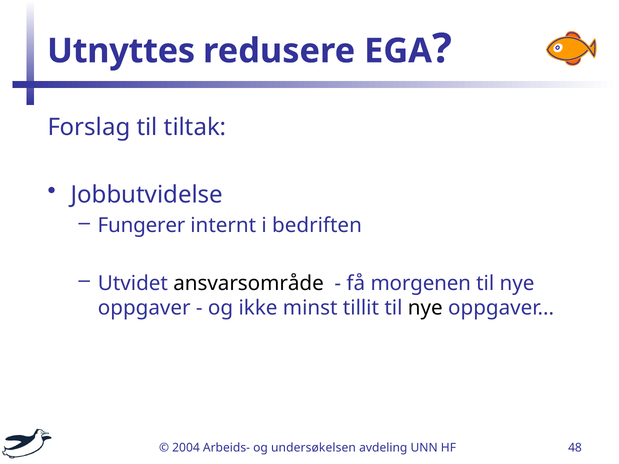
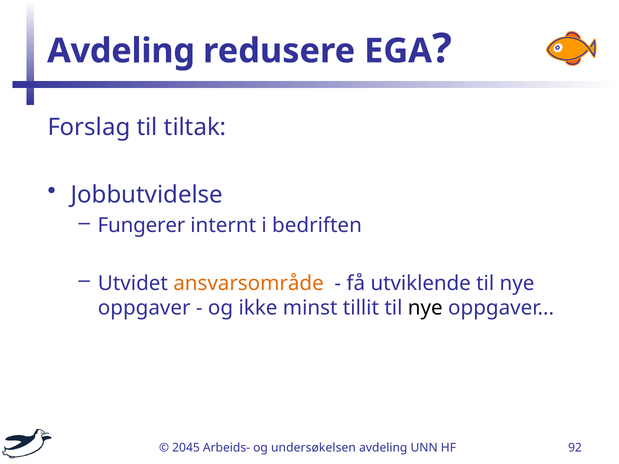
Utnyttes at (121, 51): Utnyttes -> Avdeling
ansvarsområde colour: black -> orange
morgenen: morgenen -> utviklende
2004: 2004 -> 2045
48: 48 -> 92
